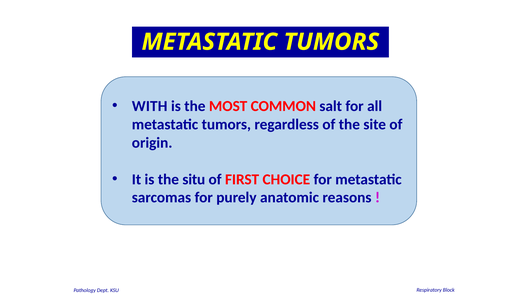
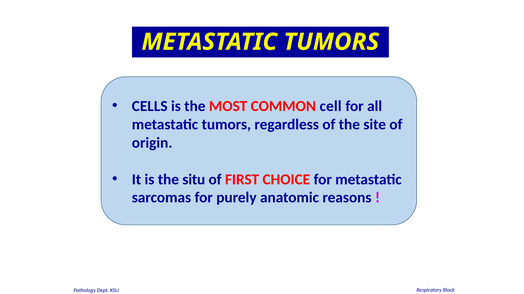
WITH: WITH -> CELLS
salt: salt -> cell
